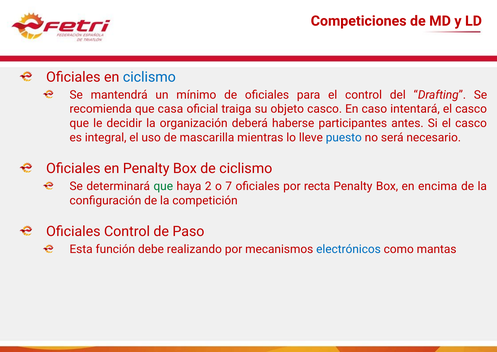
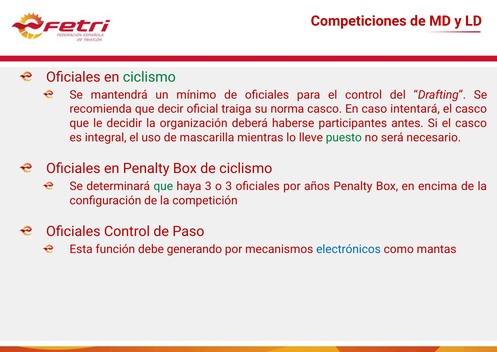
ciclismo at (149, 77) colour: blue -> green
casa: casa -> decir
objeto: objeto -> norma
puesto colour: blue -> green
haya 2: 2 -> 3
o 7: 7 -> 3
recta: recta -> años
realizando: realizando -> generando
